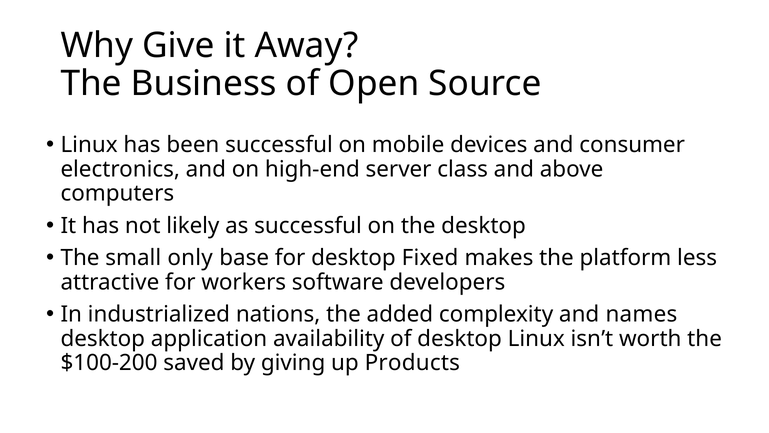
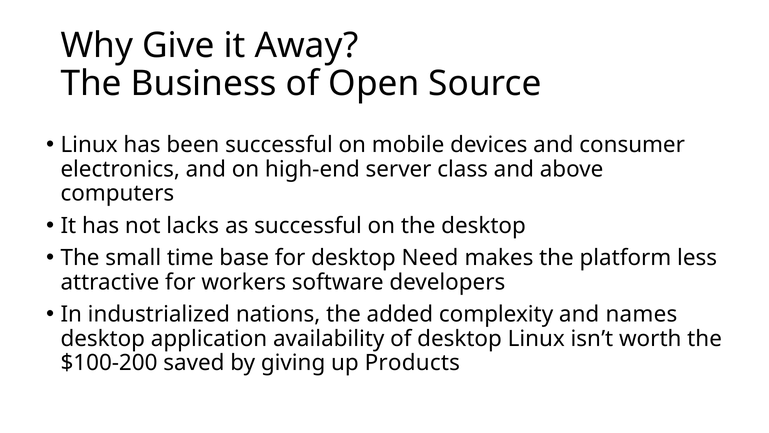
likely: likely -> lacks
only: only -> time
Fixed: Fixed -> Need
